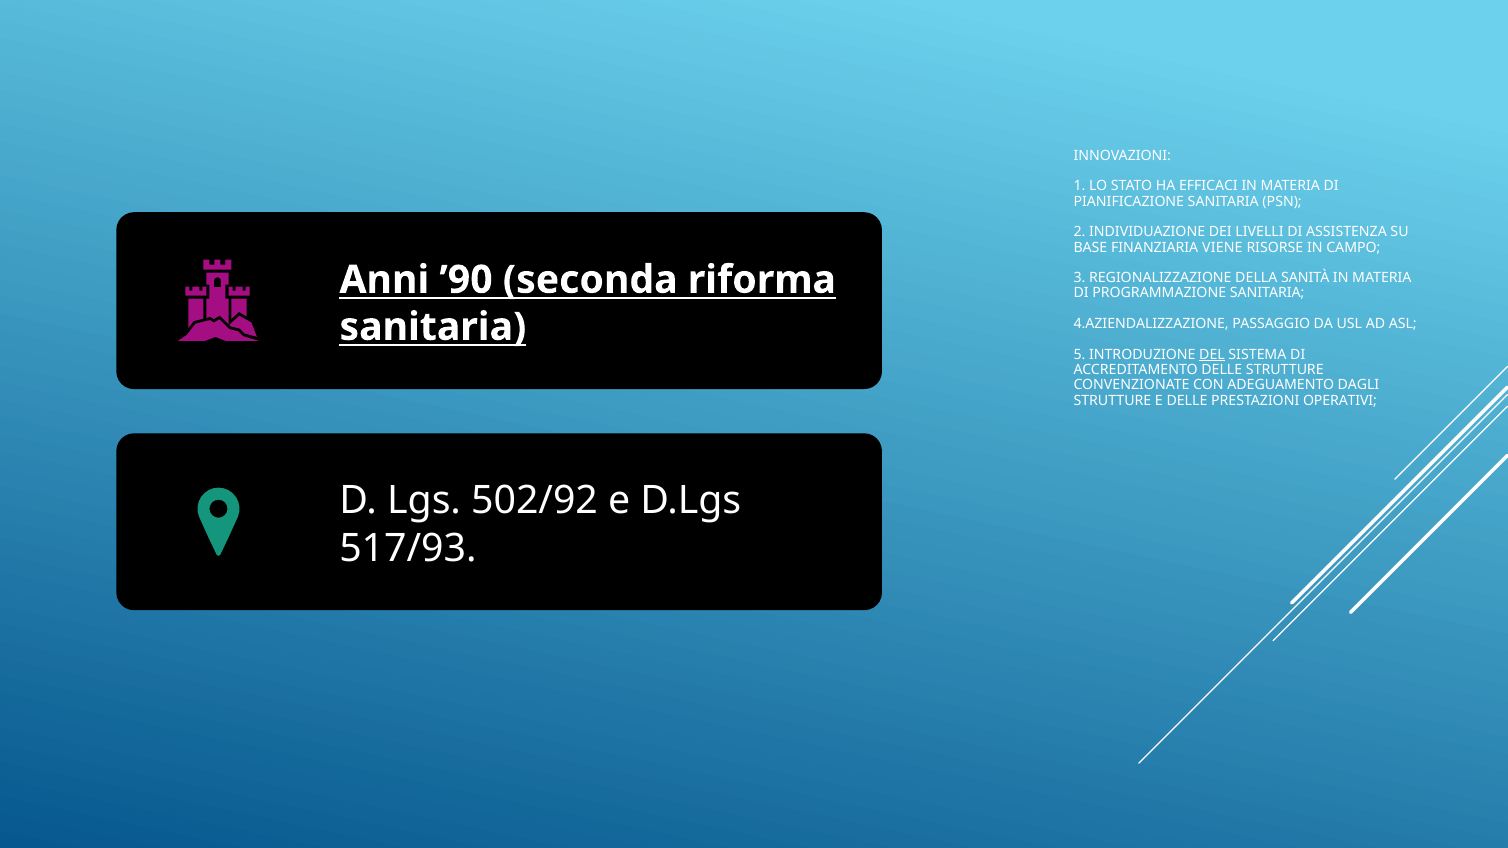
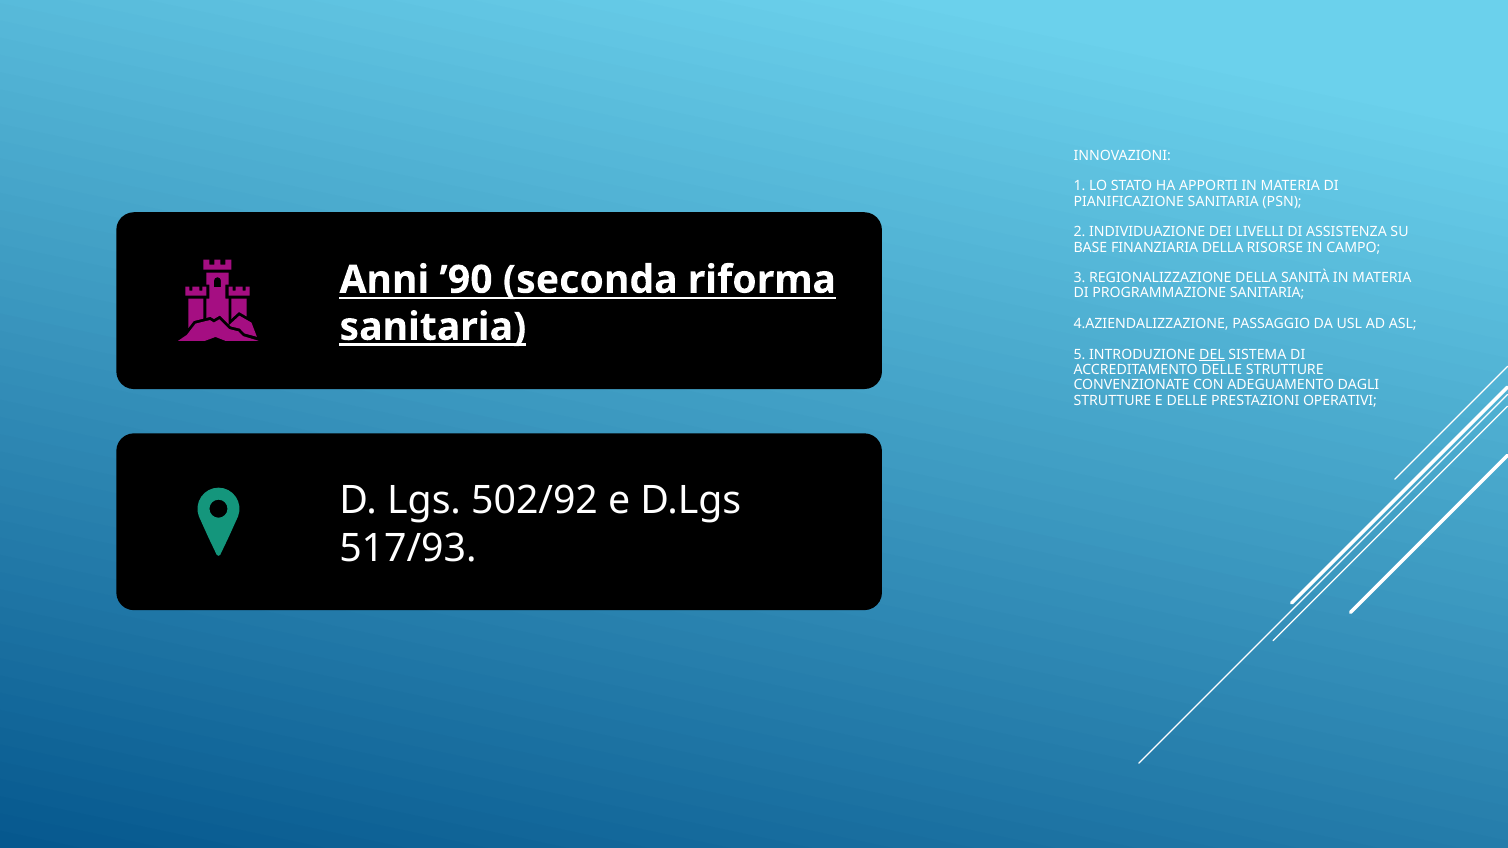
EFFICACI: EFFICACI -> APPORTI
FINANZIARIA VIENE: VIENE -> DELLA
sanitaria at (433, 327) underline: none -> present
